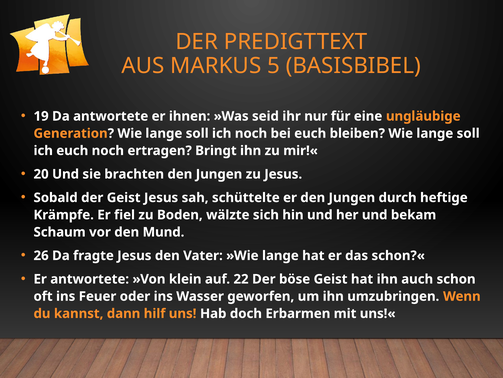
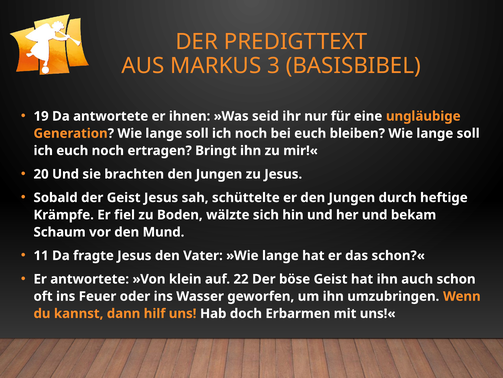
5: 5 -> 3
26: 26 -> 11
